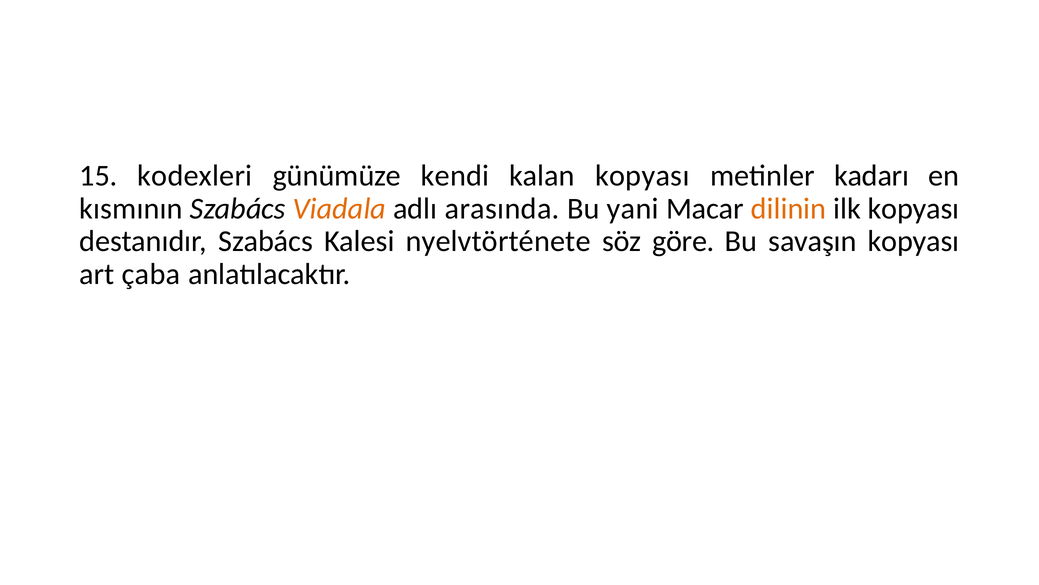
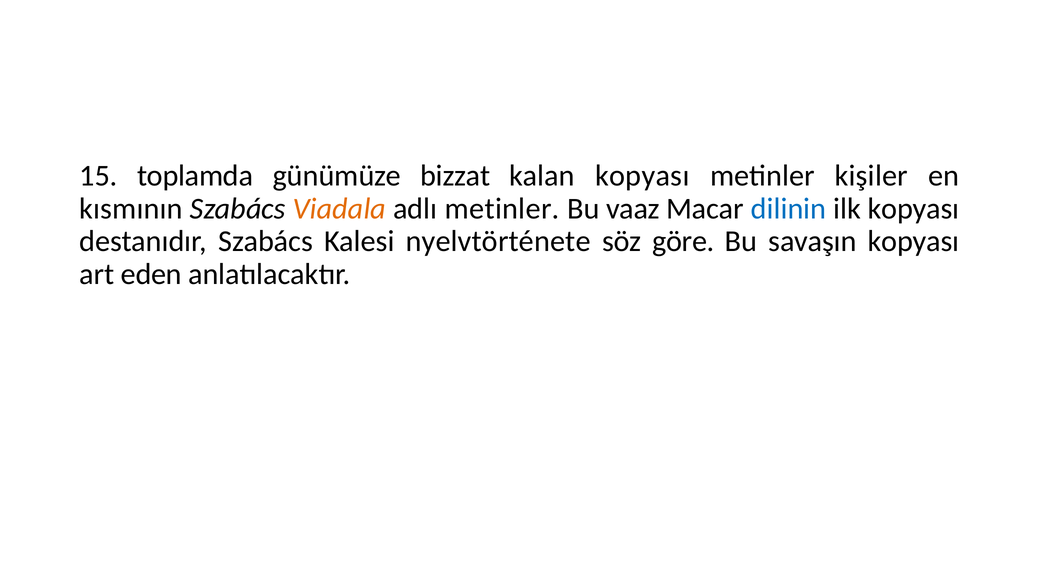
kodexleri: kodexleri -> toplamda
kendi: kendi -> bizzat
kadarı: kadarı -> kişiler
adlı arasında: arasında -> metinler
yani: yani -> vaaz
dilinin colour: orange -> blue
çaba: çaba -> eden
